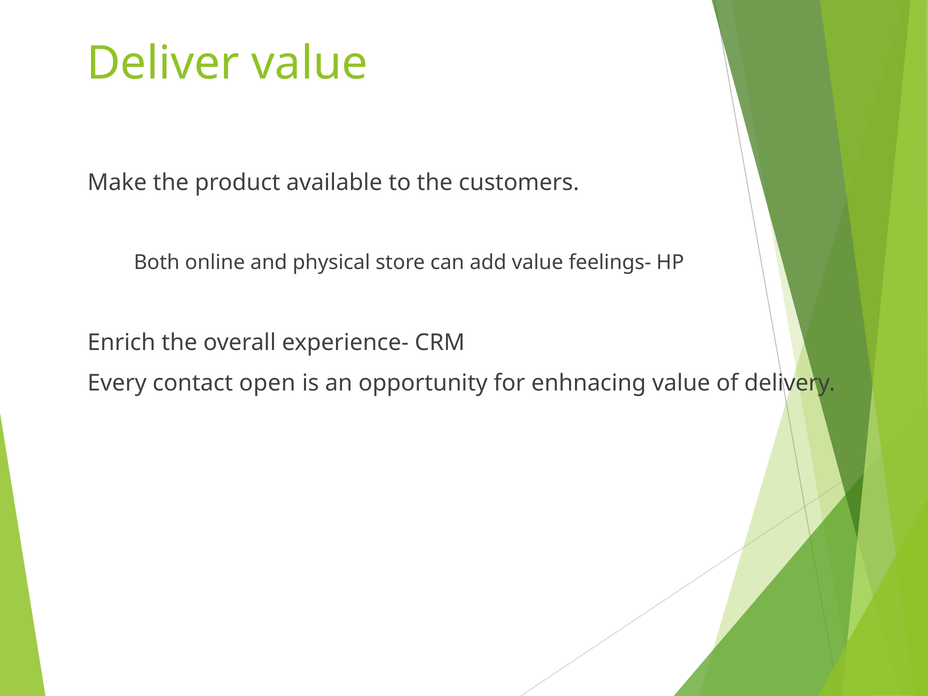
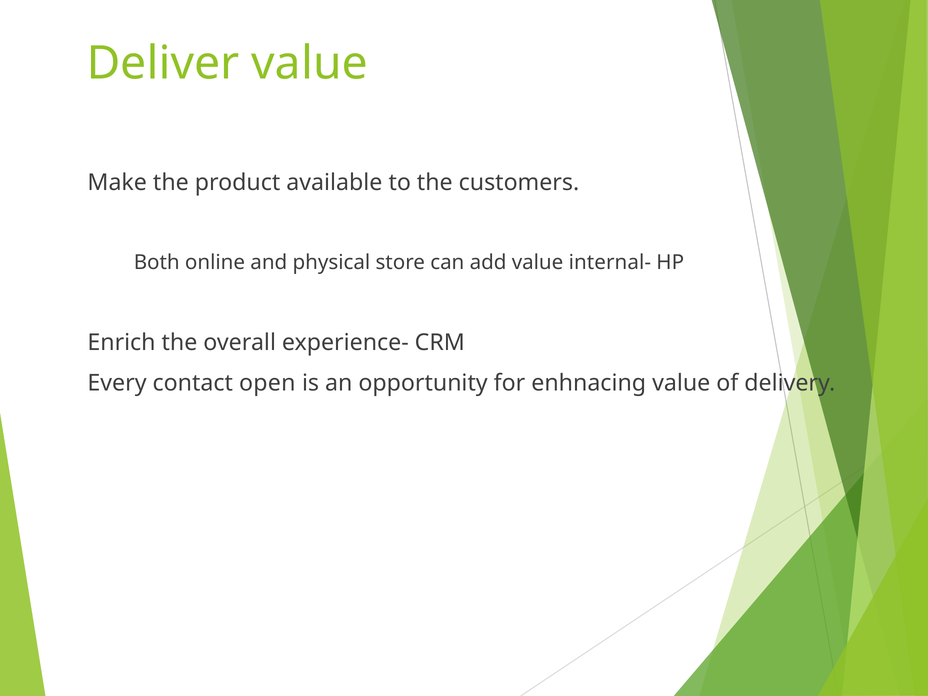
feelings-: feelings- -> internal-
